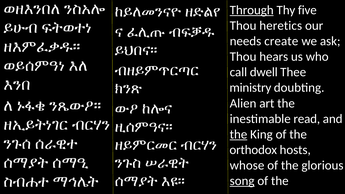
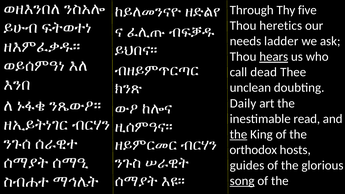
Through underline: present -> none
create: create -> ladder
hears underline: none -> present
dwell: dwell -> dead
ministry: ministry -> unclean
Alien: Alien -> Daily
whose: whose -> guides
